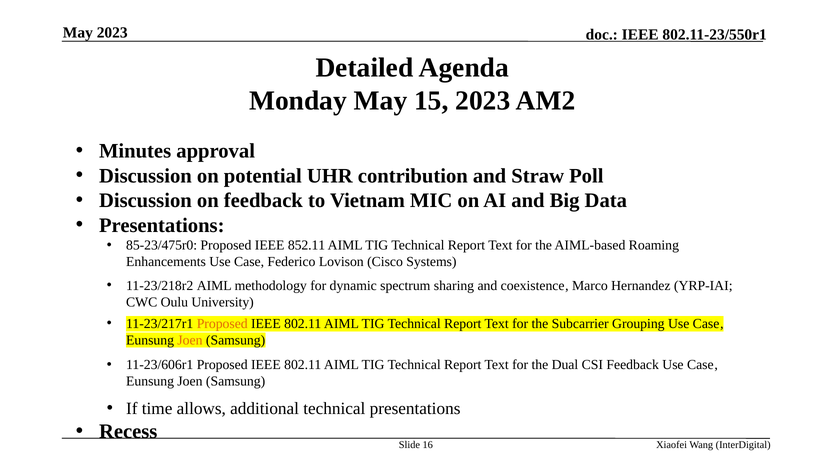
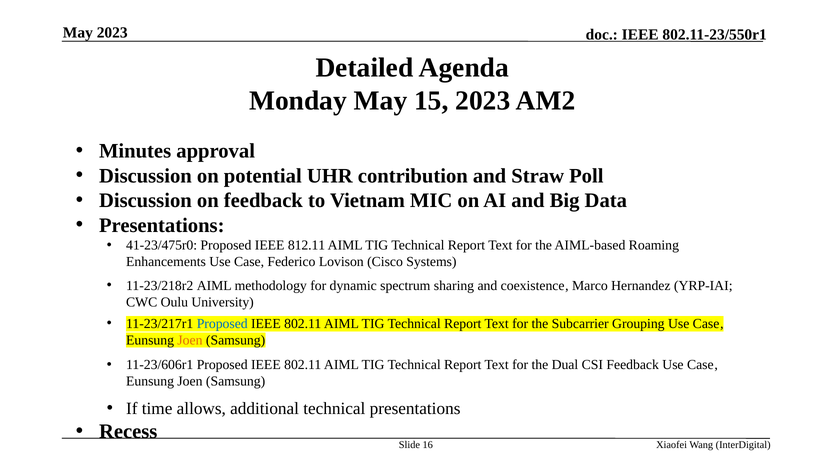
85-23/475r0: 85-23/475r0 -> 41-23/475r0
852.11: 852.11 -> 812.11
Proposed at (222, 324) colour: orange -> blue
